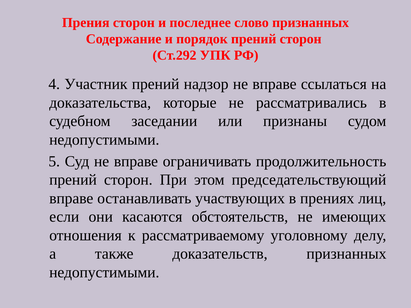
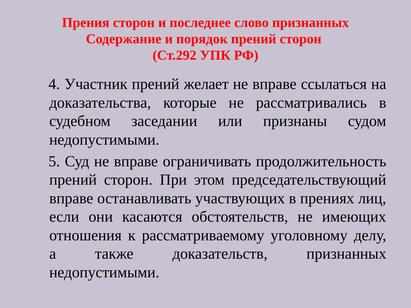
надзор: надзор -> желает
